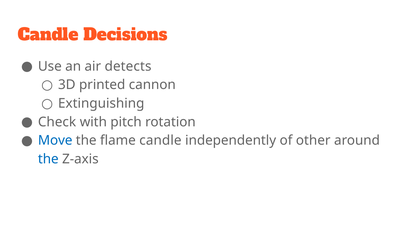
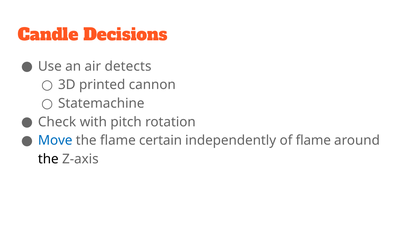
Extinguishing: Extinguishing -> Statemachine
flame candle: candle -> certain
of other: other -> flame
the at (48, 159) colour: blue -> black
